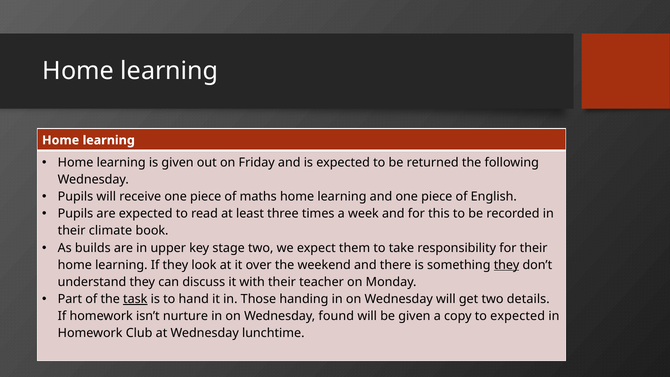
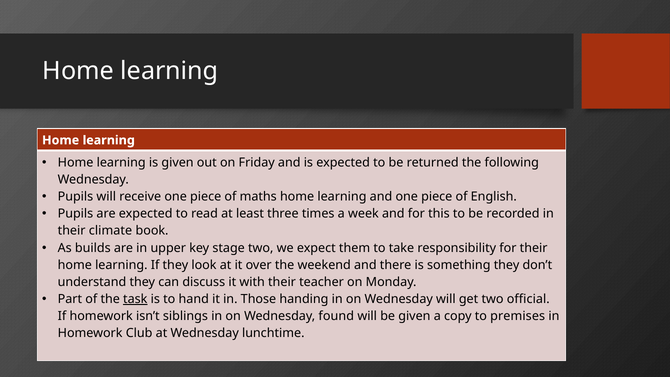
they at (507, 265) underline: present -> none
details: details -> official
nurture: nurture -> siblings
to expected: expected -> premises
